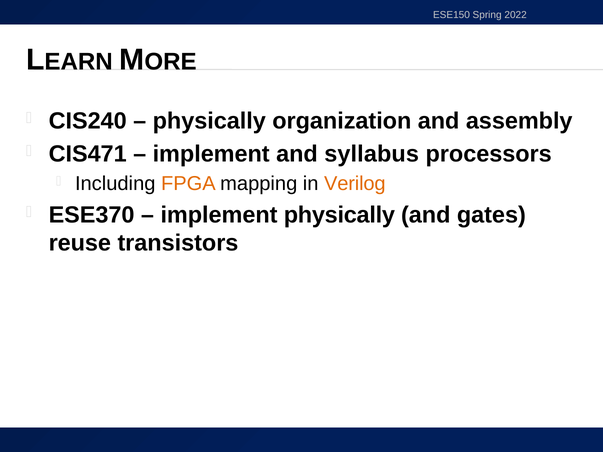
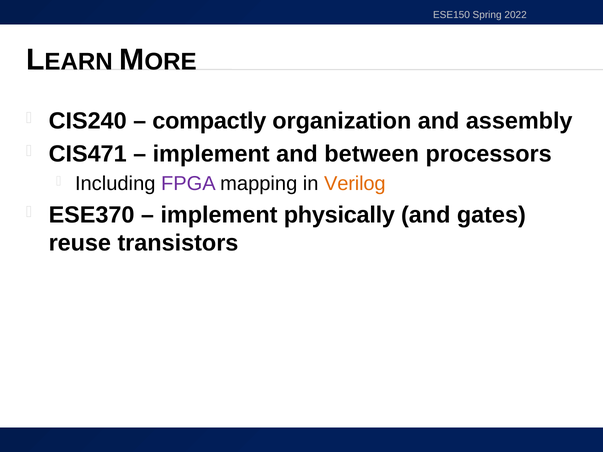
physically at (209, 121): physically -> compactly
syllabus: syllabus -> between
FPGA colour: orange -> purple
